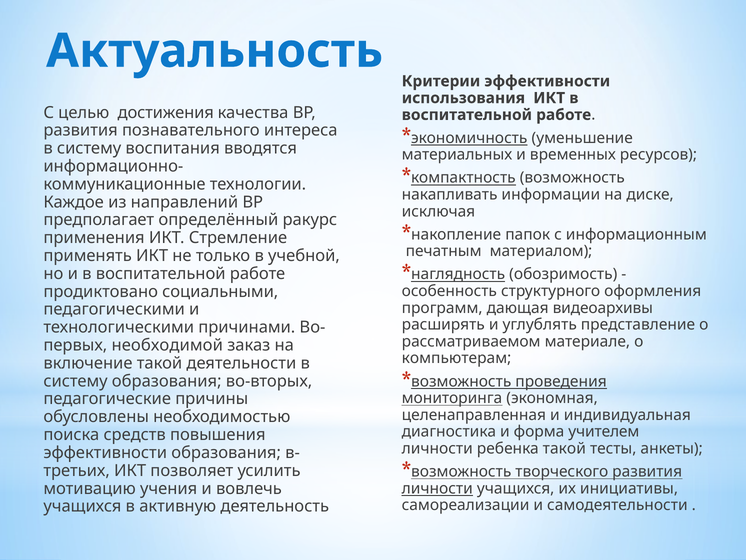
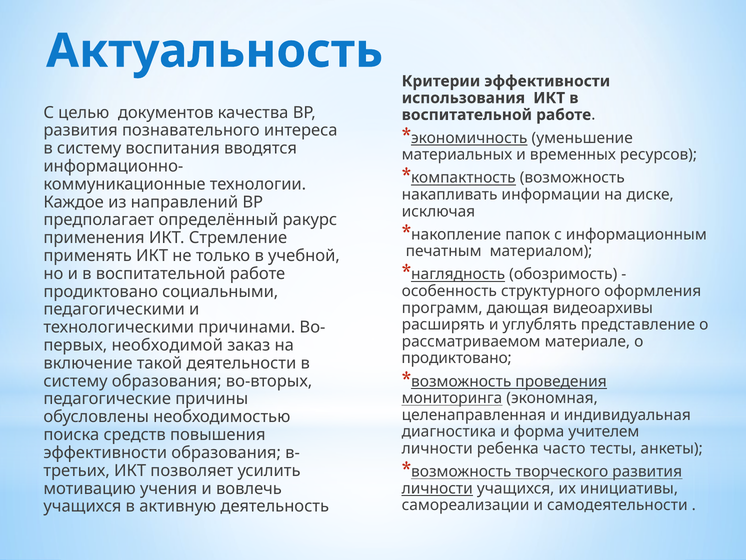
достижения: достижения -> документов
компьютерам at (457, 358): компьютерам -> продиктовано
ребенка такой: такой -> часто
